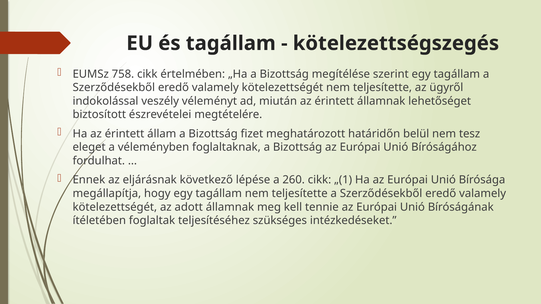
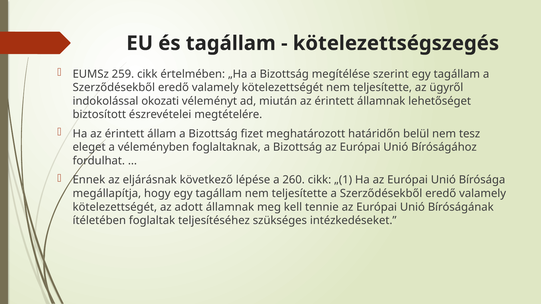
758: 758 -> 259
veszély: veszély -> okozati
